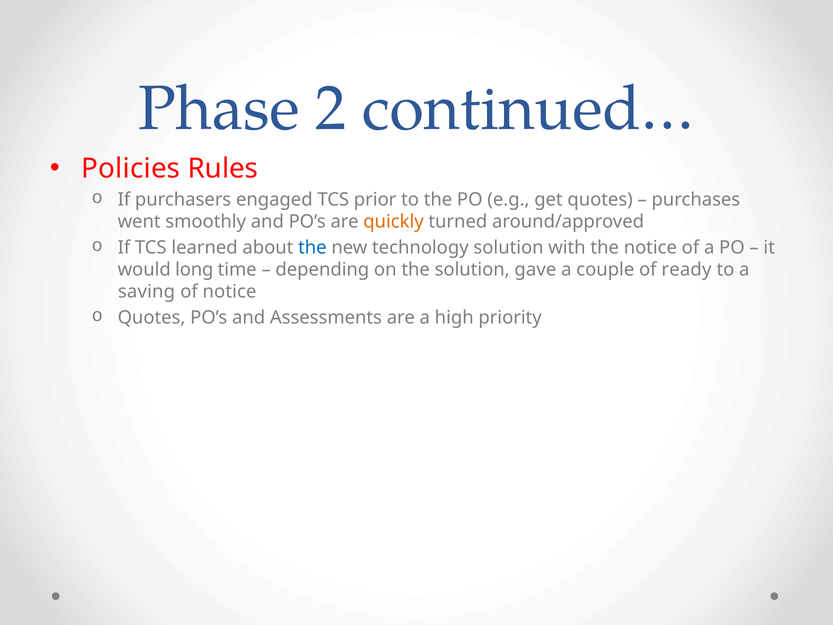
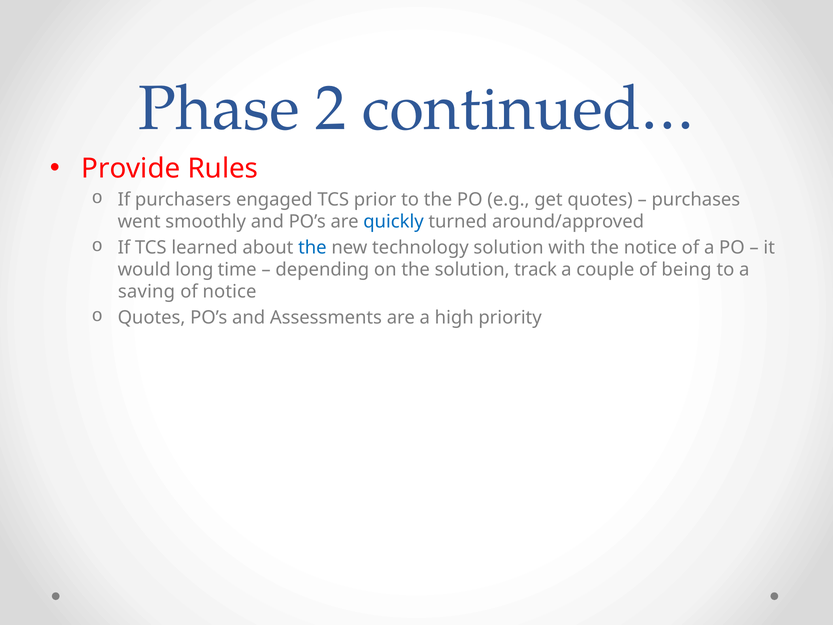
Policies: Policies -> Provide
quickly colour: orange -> blue
gave: gave -> track
ready: ready -> being
